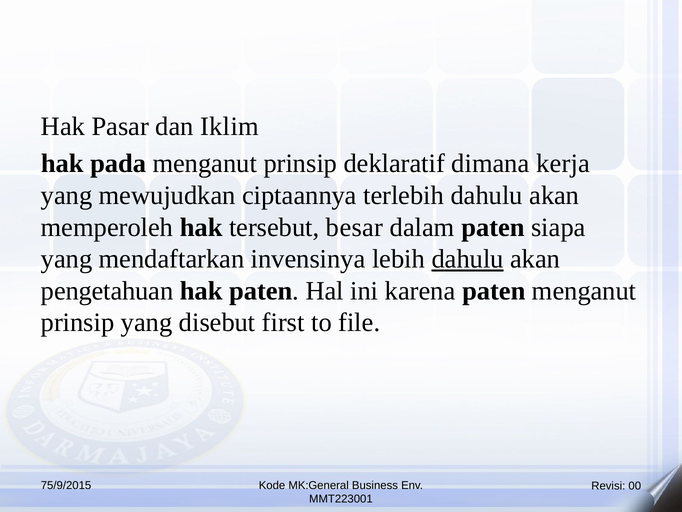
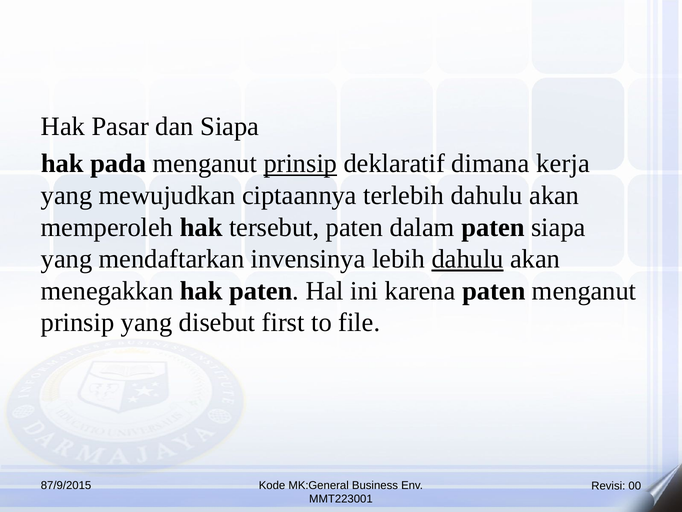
dan Iklim: Iklim -> Siapa
prinsip at (300, 163) underline: none -> present
tersebut besar: besar -> paten
pengetahuan: pengetahuan -> menegakkan
75/9/2015: 75/9/2015 -> 87/9/2015
